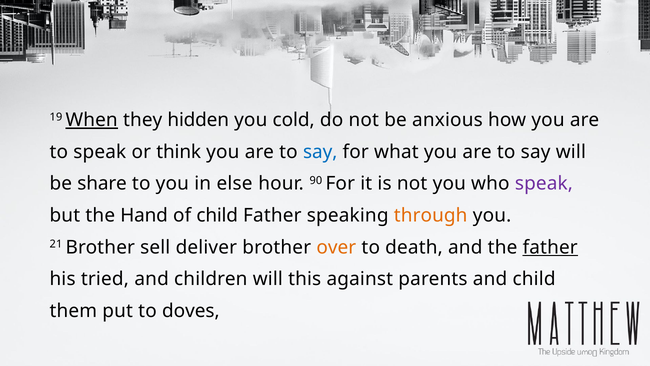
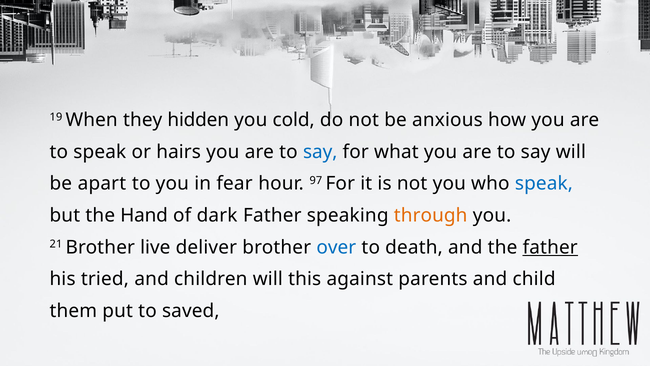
When underline: present -> none
think: think -> hairs
share: share -> apart
else: else -> fear
90: 90 -> 97
speak at (544, 184) colour: purple -> blue
of child: child -> dark
sell: sell -> live
over colour: orange -> blue
doves: doves -> saved
